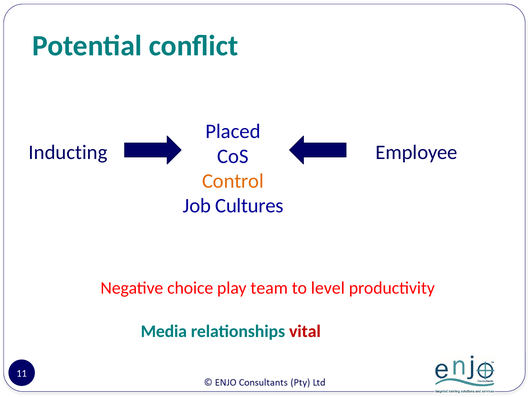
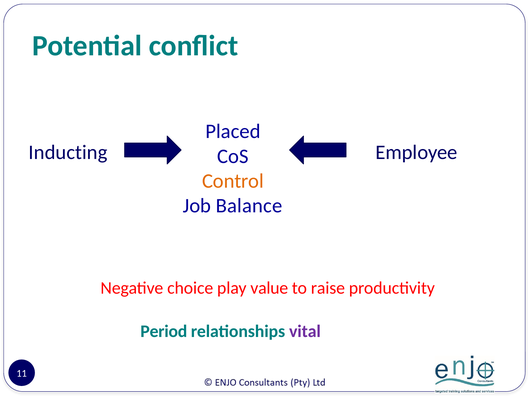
Cultures: Cultures -> Balance
team: team -> value
level: level -> raise
Media: Media -> Period
vital colour: red -> purple
